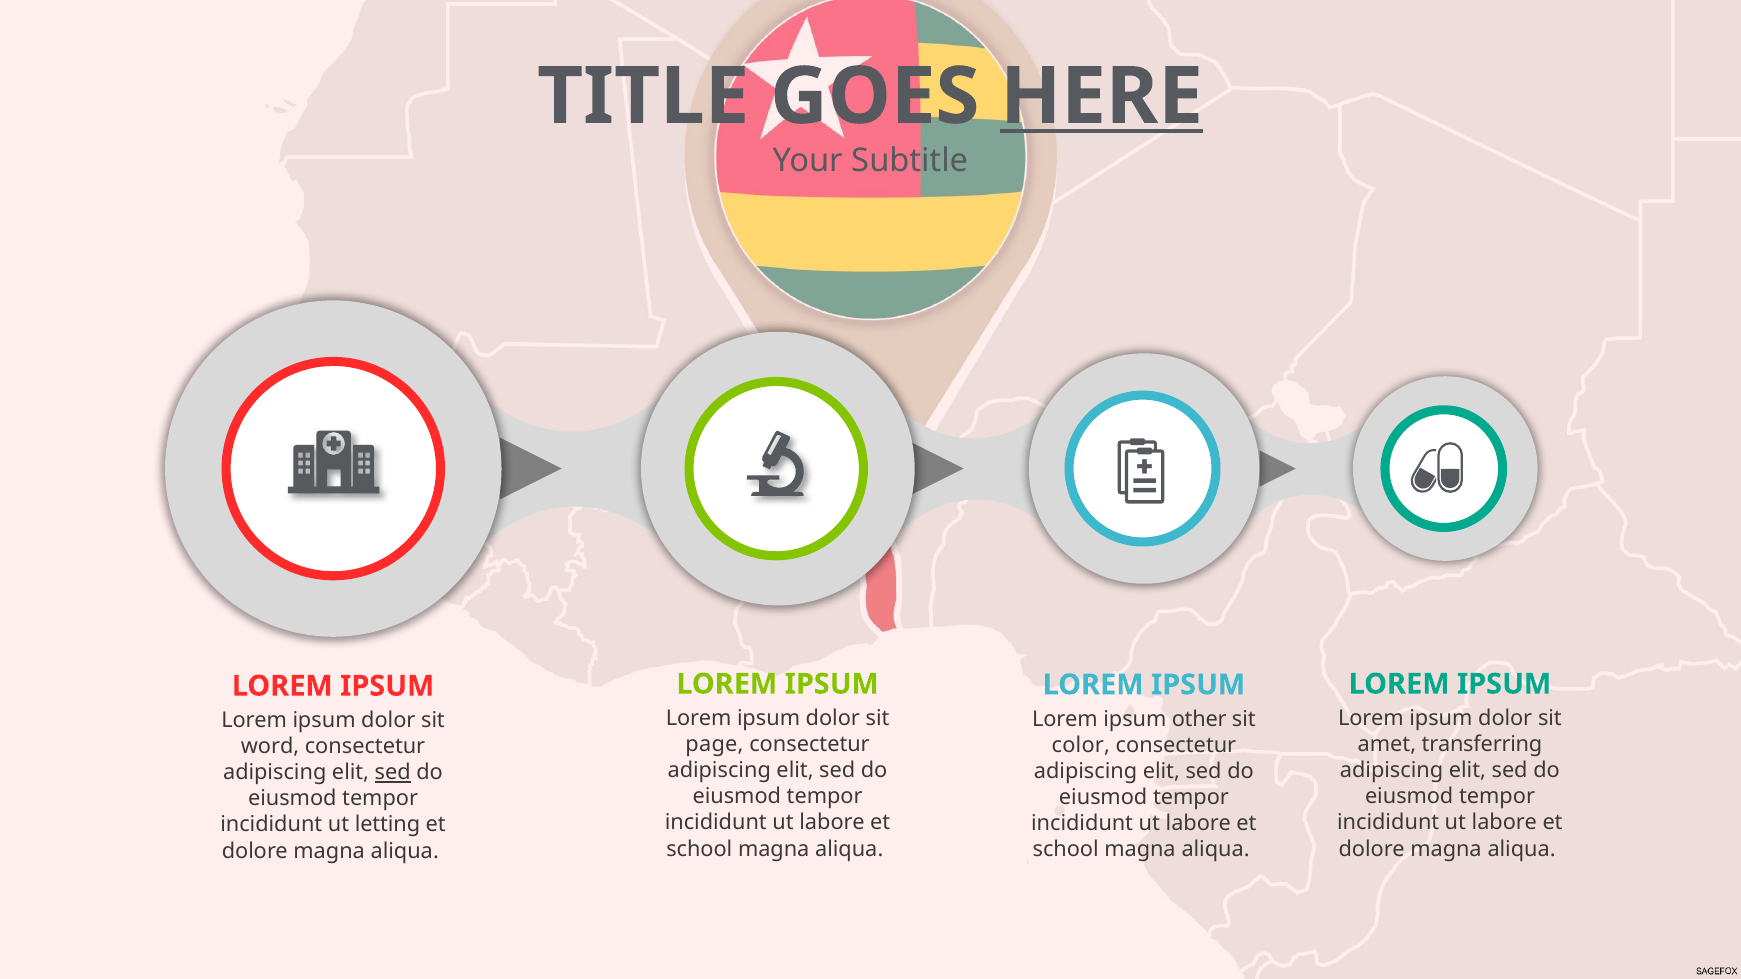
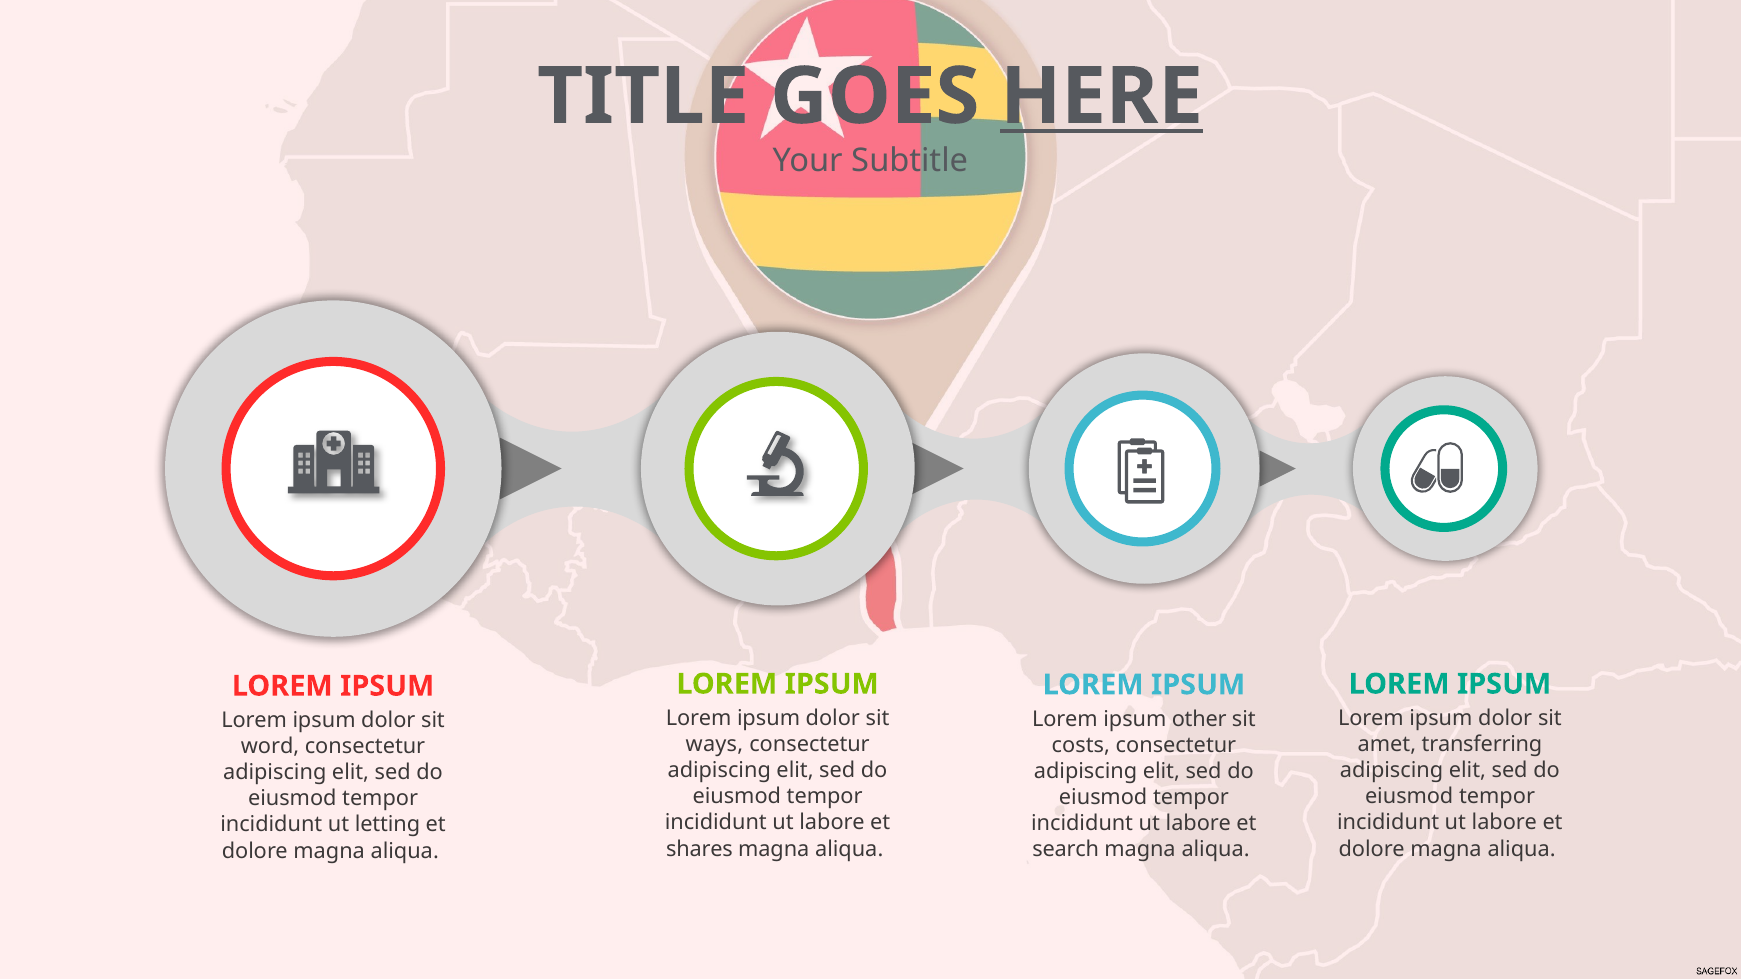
page: page -> ways
color: color -> costs
sed at (393, 773) underline: present -> none
school at (699, 849): school -> shares
school at (1066, 850): school -> search
